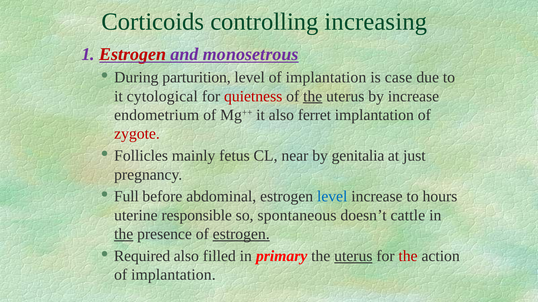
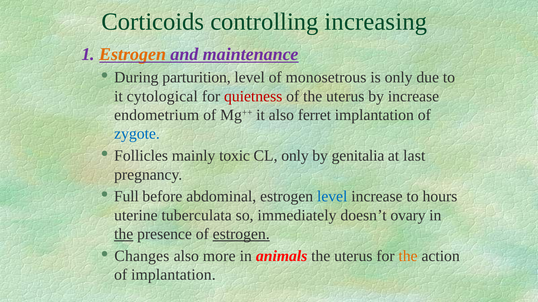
Estrogen at (133, 54) colour: red -> orange
monosetrous: monosetrous -> maintenance
level of implantation: implantation -> monosetrous
is case: case -> only
the at (313, 96) underline: present -> none
zygote colour: red -> blue
fetus: fetus -> toxic
CL near: near -> only
just: just -> last
responsible: responsible -> tuberculata
spontaneous: spontaneous -> immediately
cattle: cattle -> ovary
Required: Required -> Changes
filled: filled -> more
primary: primary -> animals
uterus at (353, 257) underline: present -> none
the at (408, 257) colour: red -> orange
